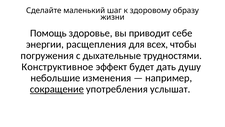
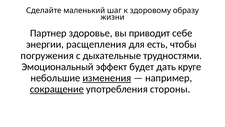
Помощь: Помощь -> Партнер
всех: всех -> есть
Конструктивное: Конструктивное -> Эмоциональный
душу: душу -> круге
изменения underline: none -> present
услышат: услышат -> стороны
